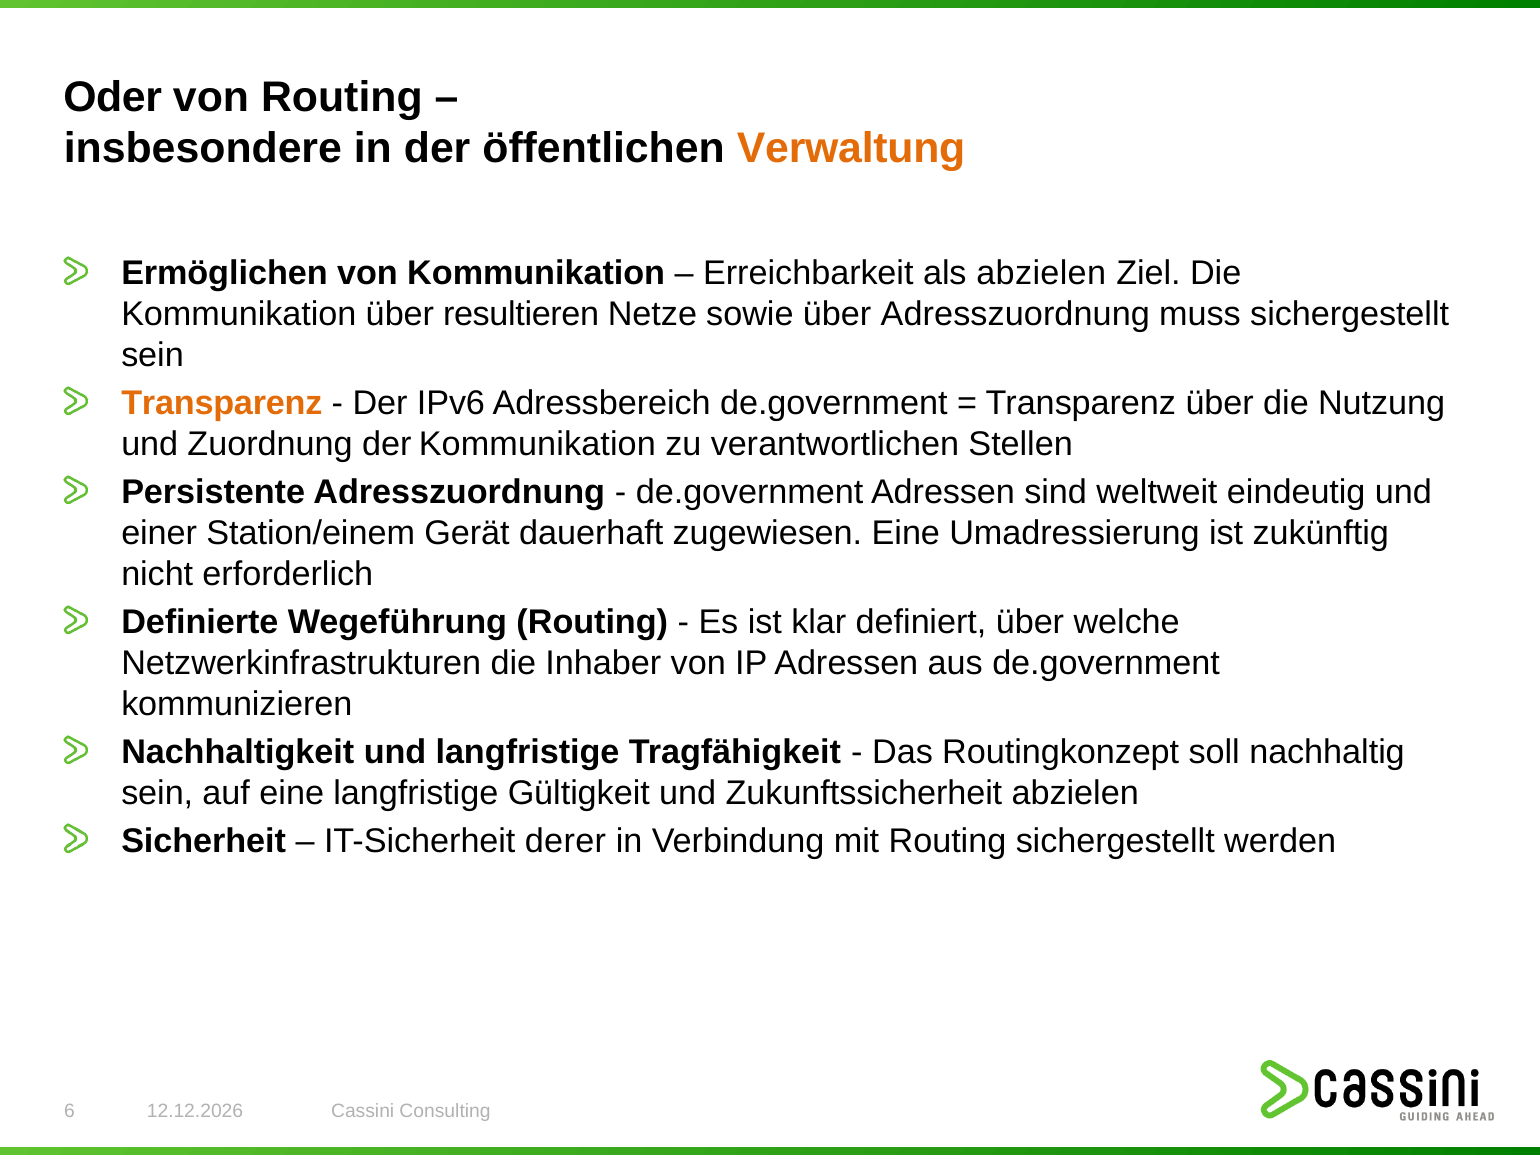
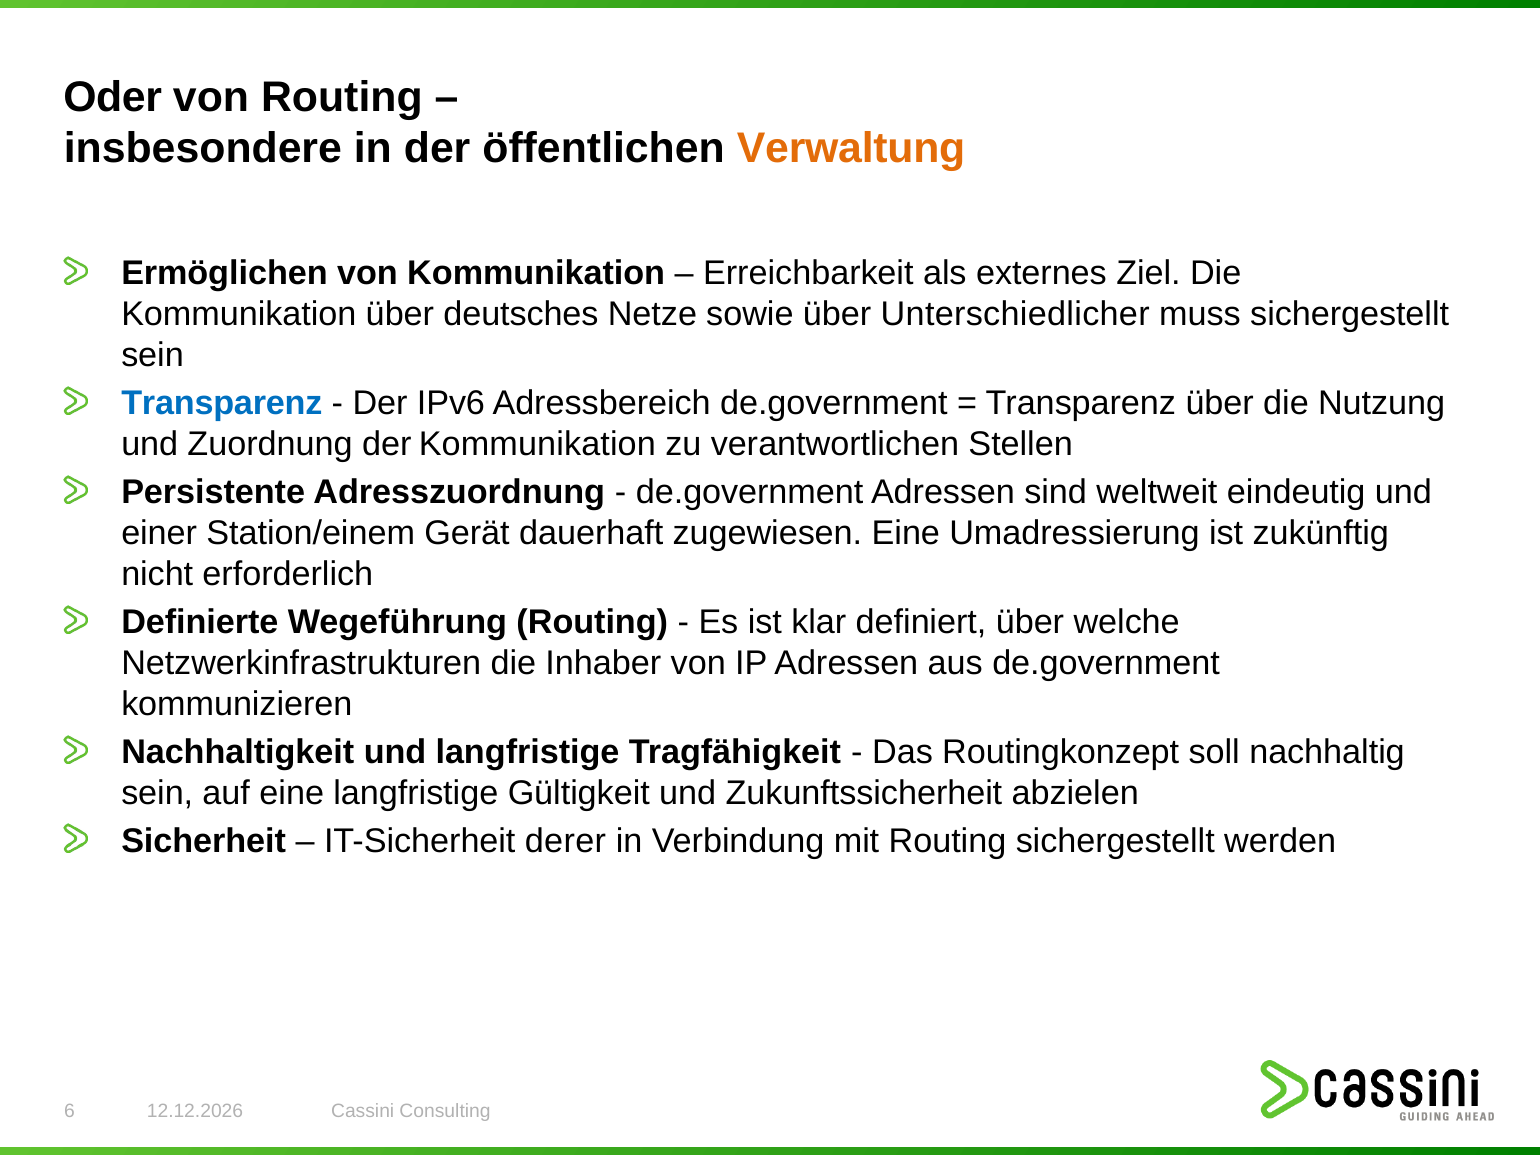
als abzielen: abzielen -> externes
resultieren: resultieren -> deutsches
über Adresszuordnung: Adresszuordnung -> Unterschiedlicher
Transparenz at (222, 403) colour: orange -> blue
